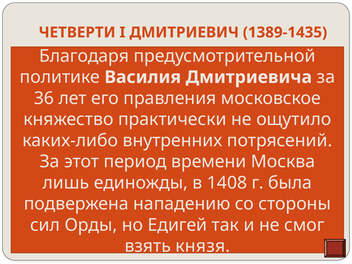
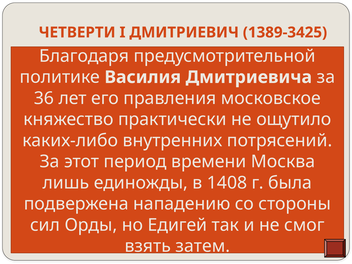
1389-1435: 1389-1435 -> 1389-3425
князя: князя -> затем
